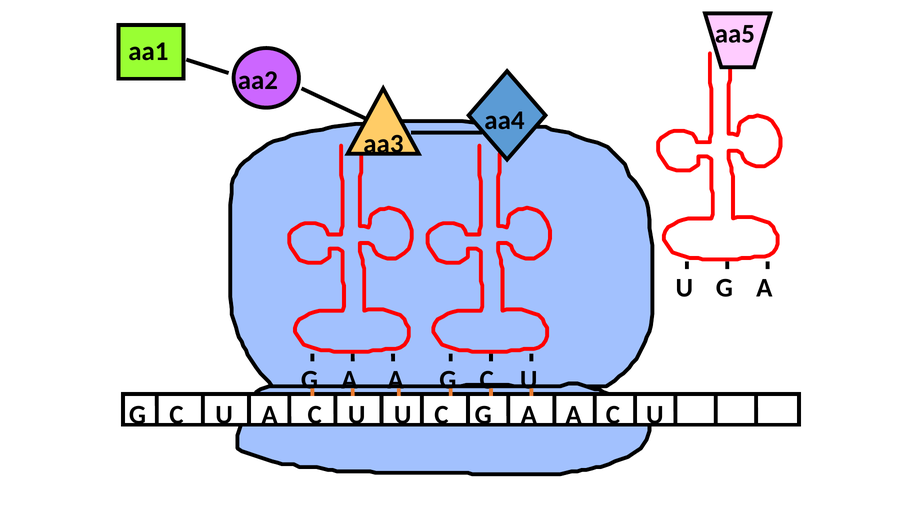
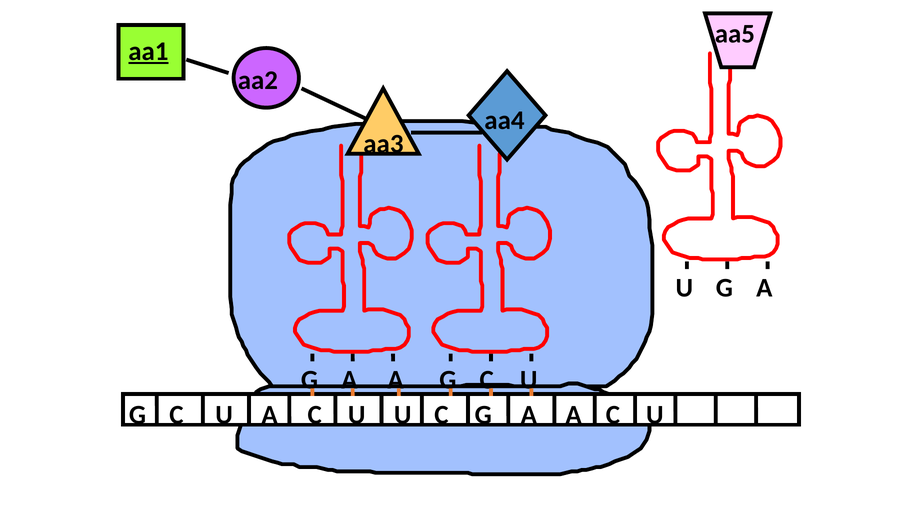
aa1 underline: none -> present
